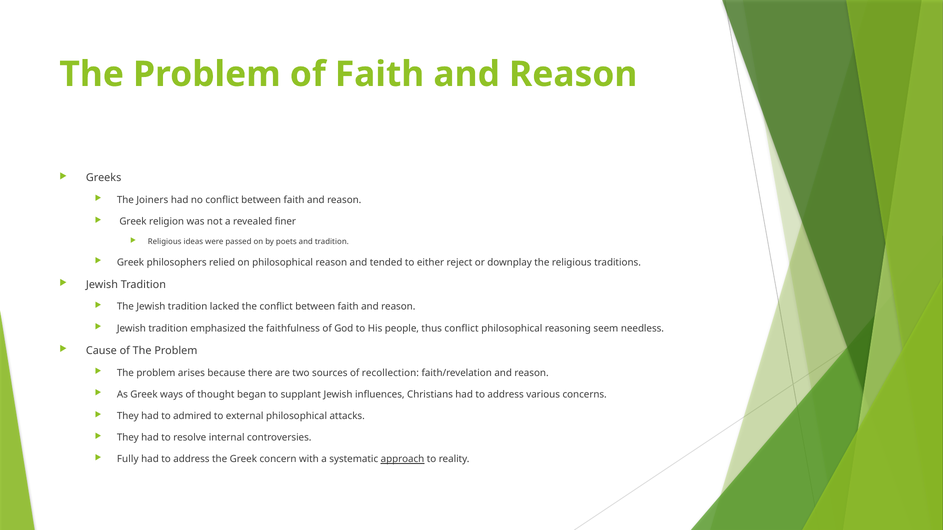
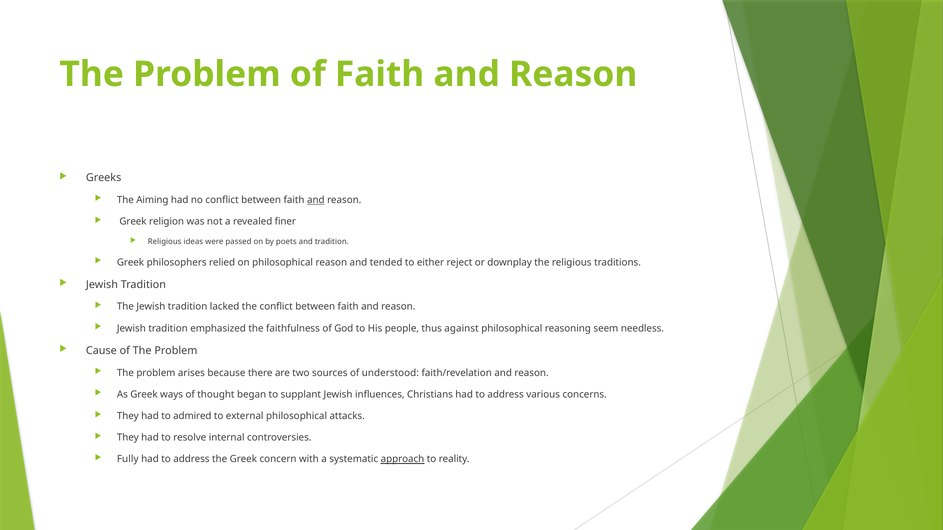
Joiners: Joiners -> Aiming
and at (316, 200) underline: none -> present
thus conflict: conflict -> against
recollection: recollection -> understood
